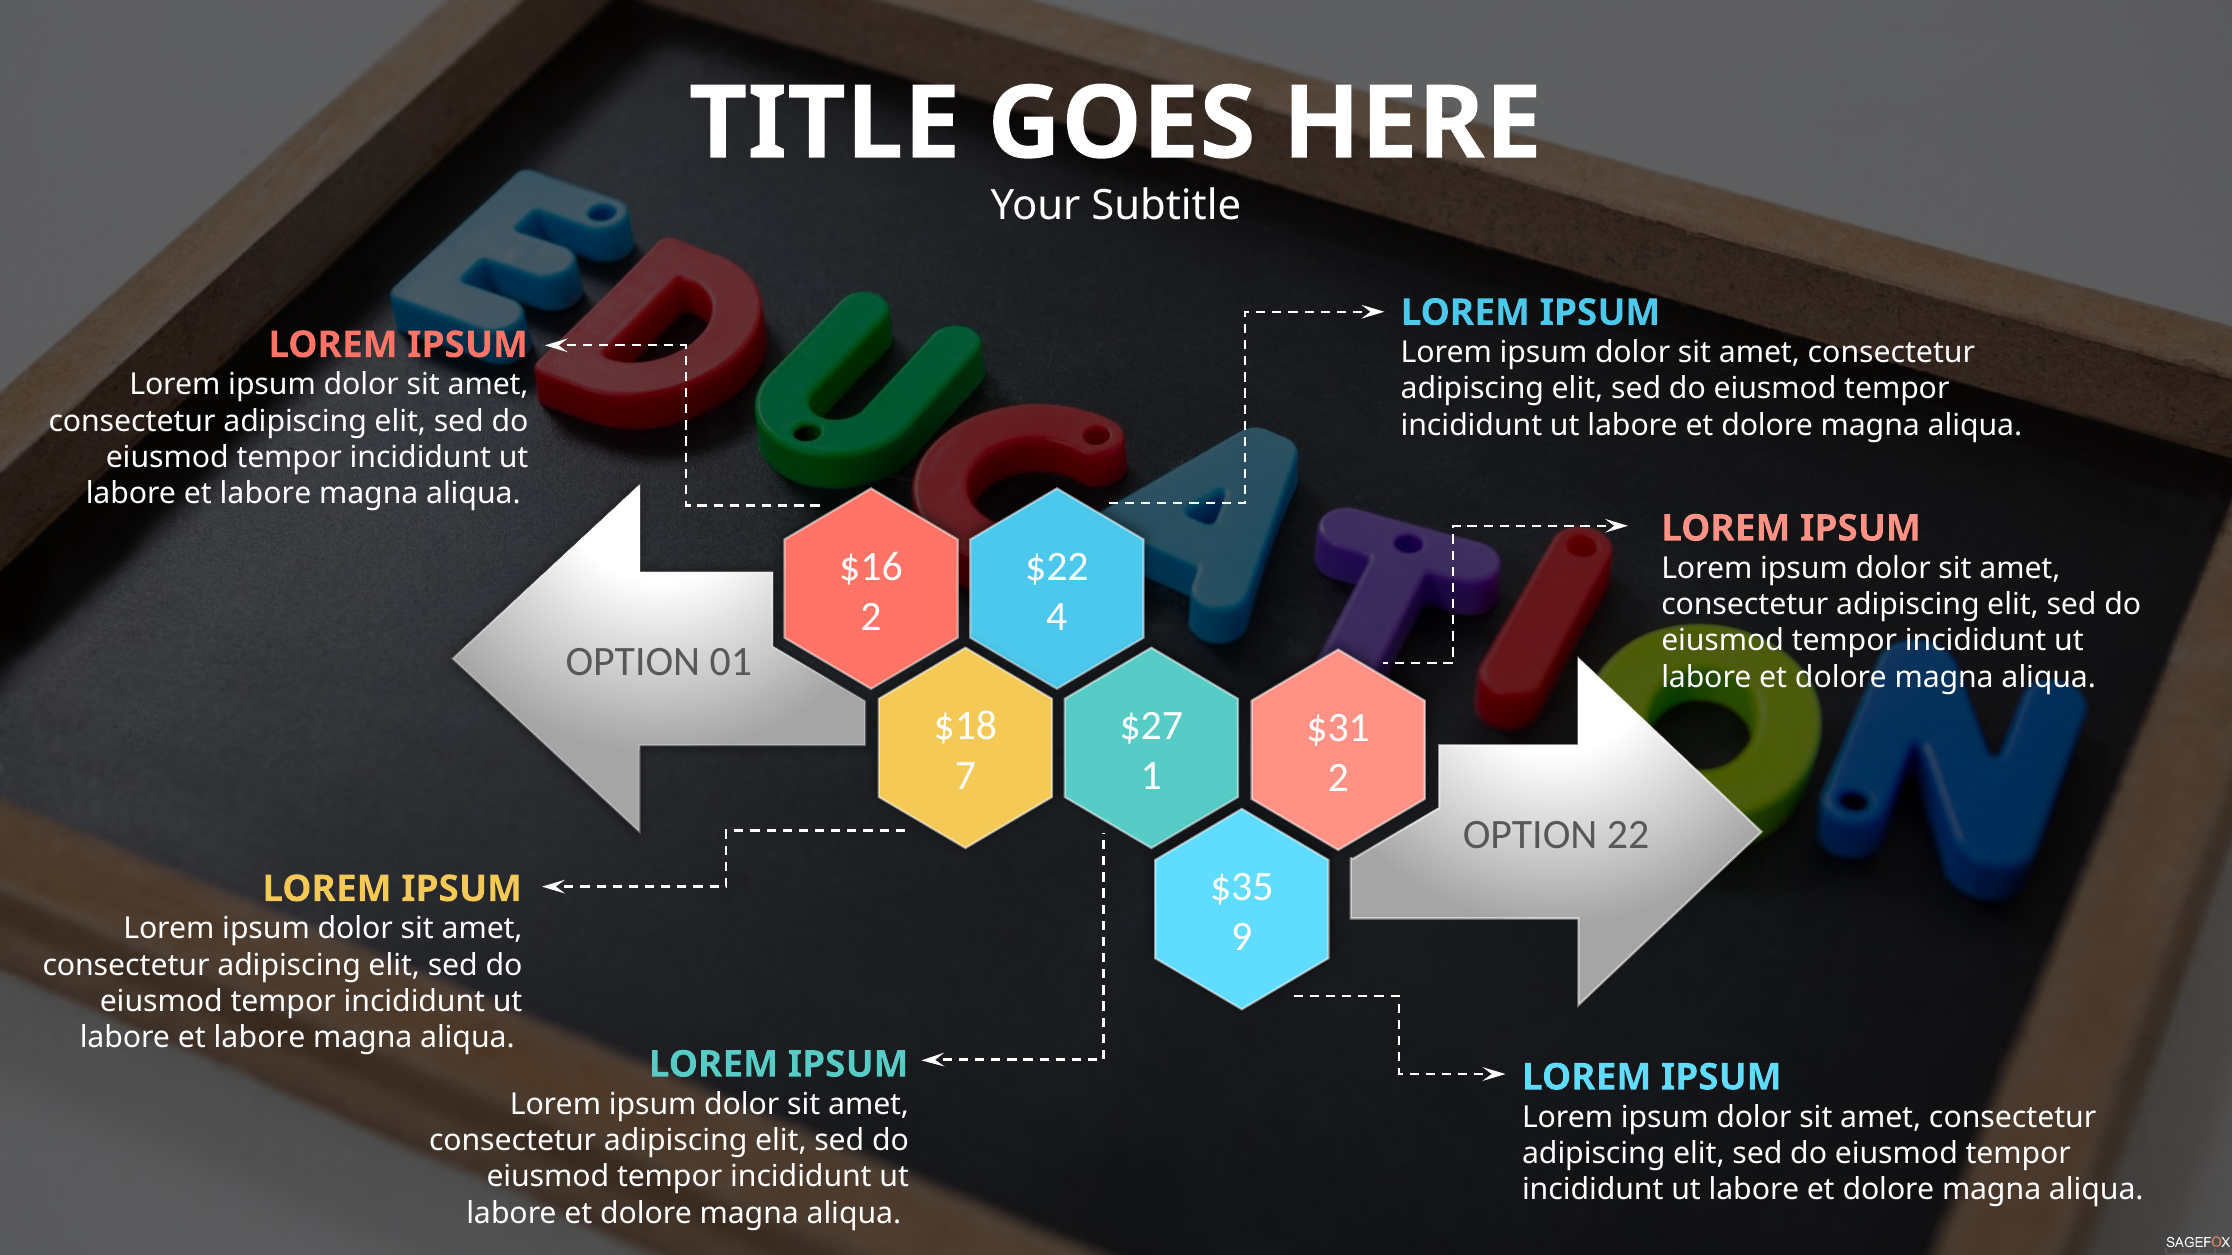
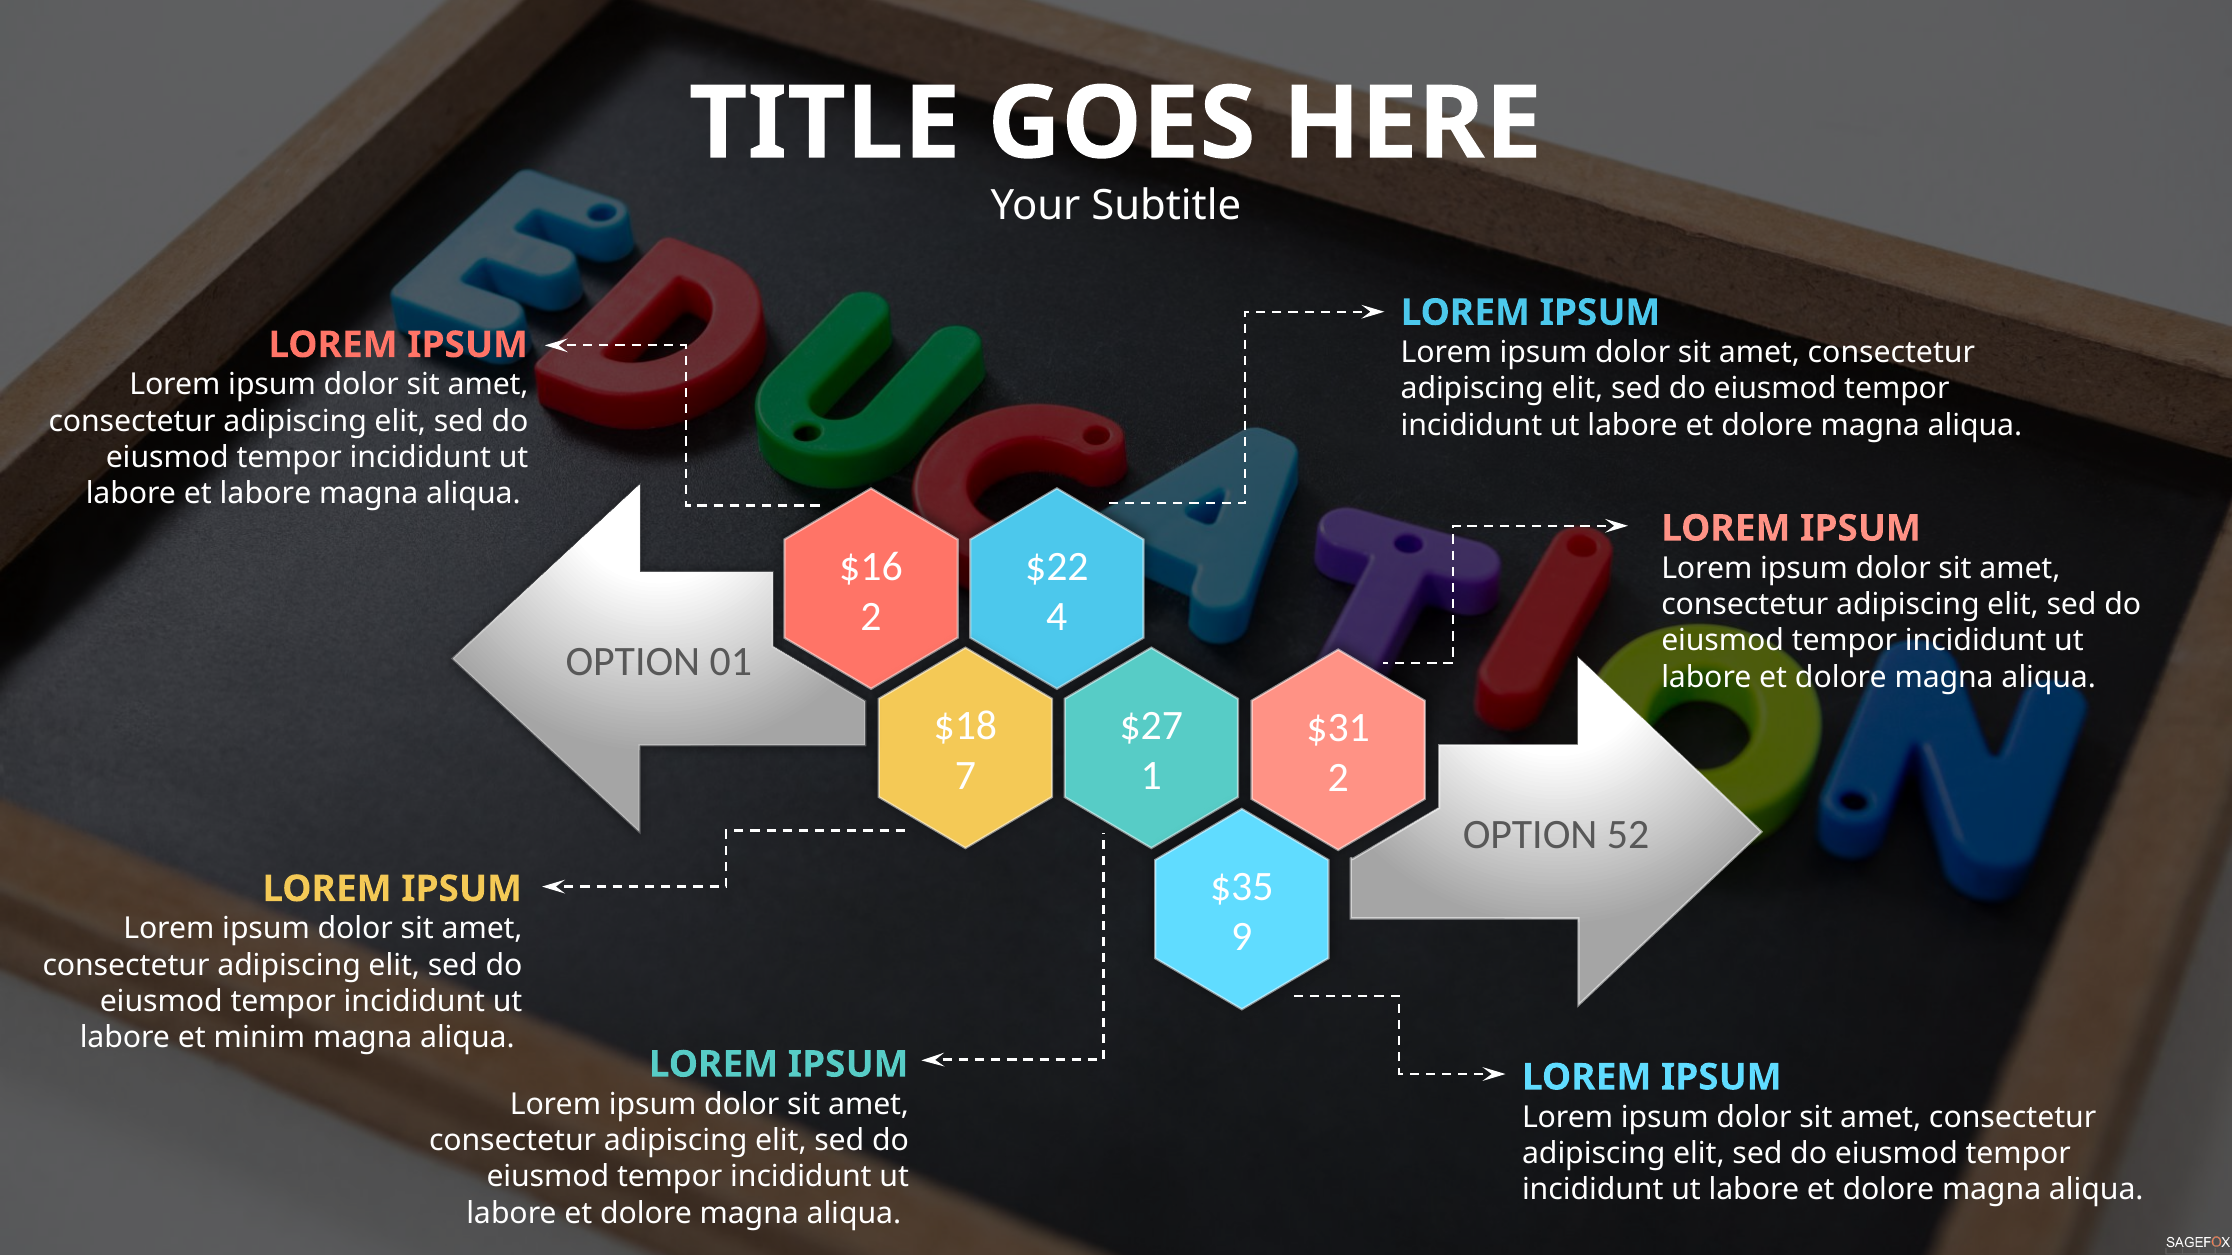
22: 22 -> 52
labore at (259, 1038): labore -> minim
